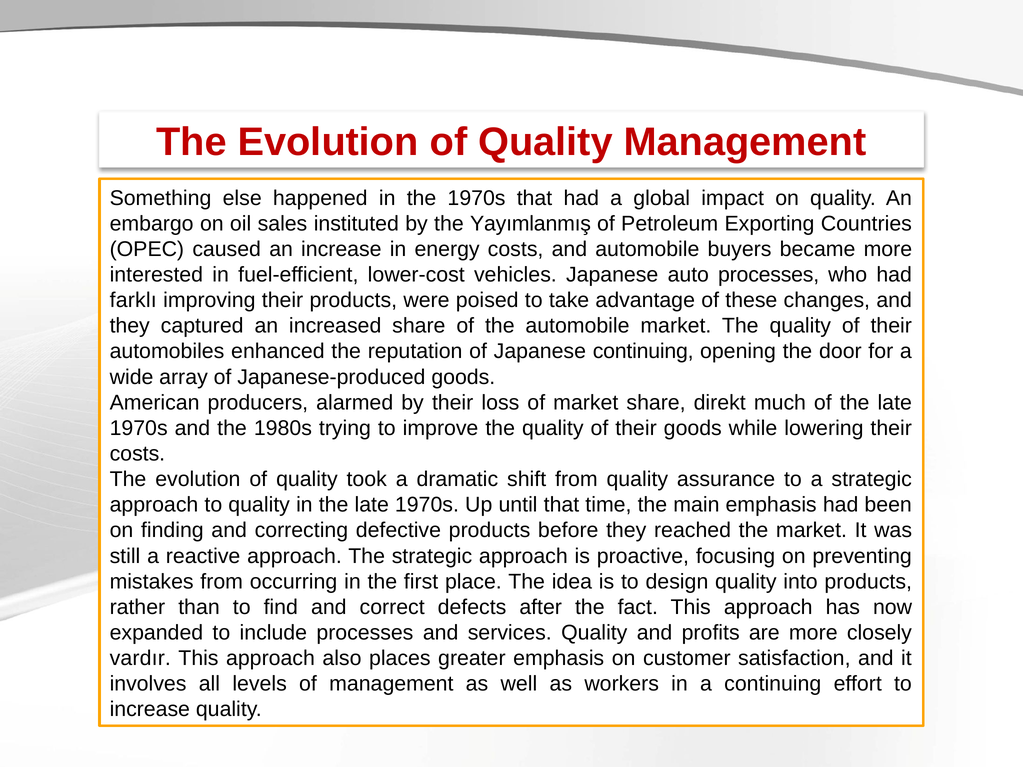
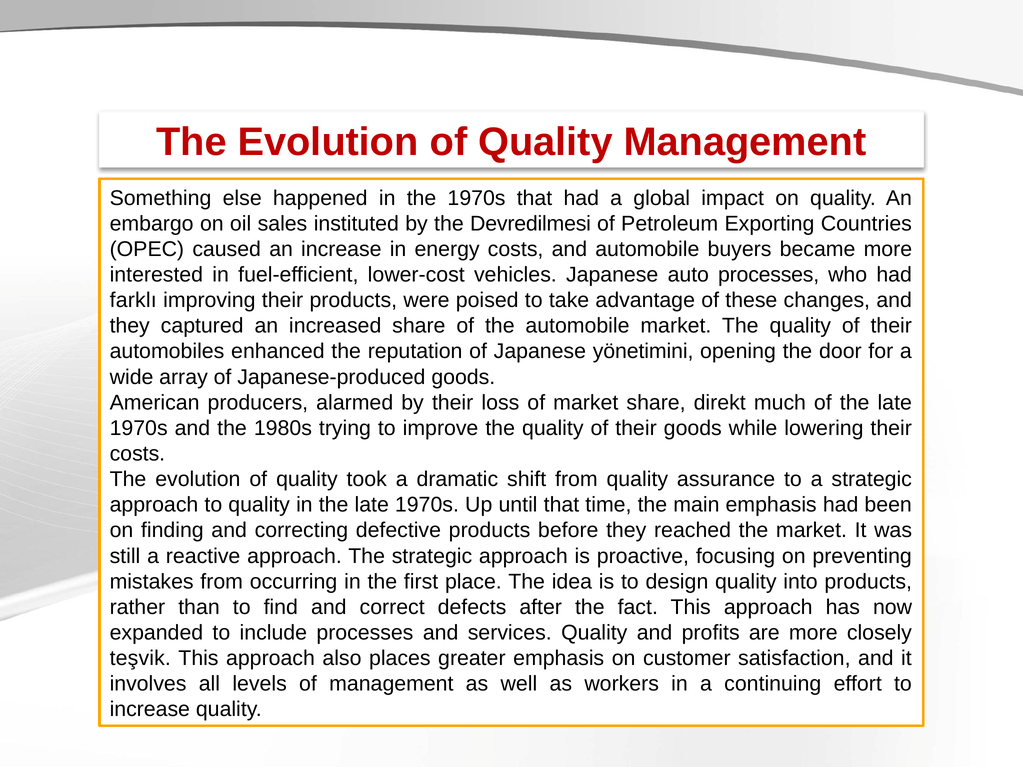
Yayımlanmış: Yayımlanmış -> Devredilmesi
Japanese continuing: continuing -> yönetimini
vardır: vardır -> teşvik
